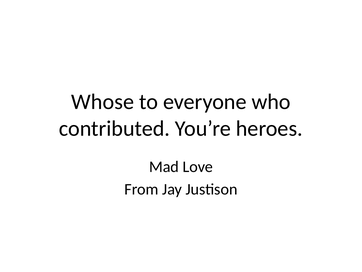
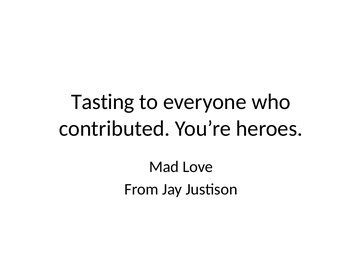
Whose: Whose -> Tasting
